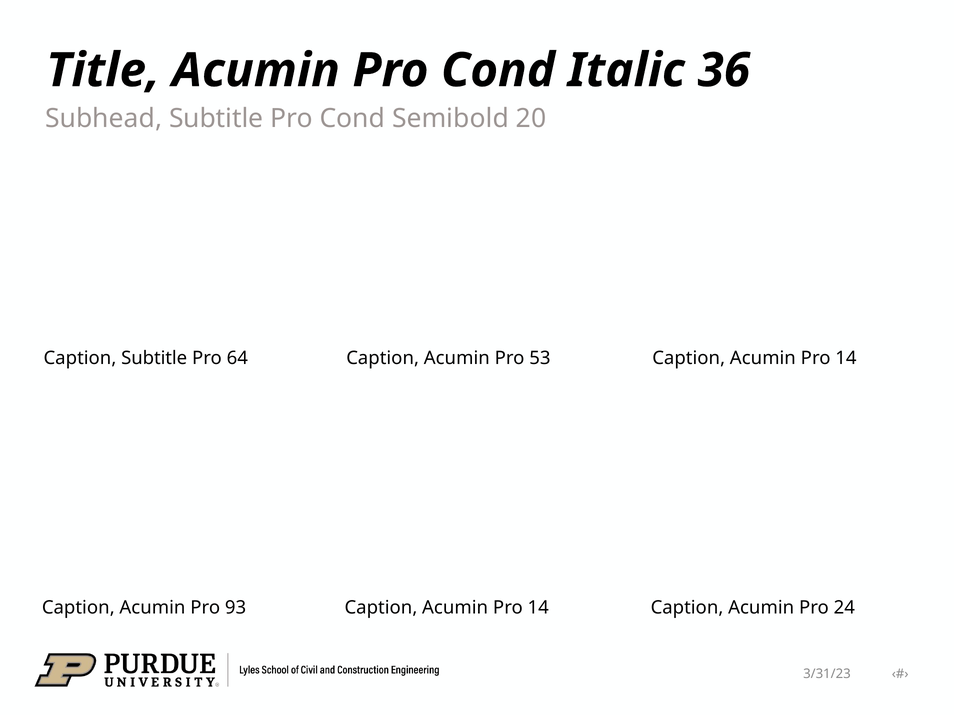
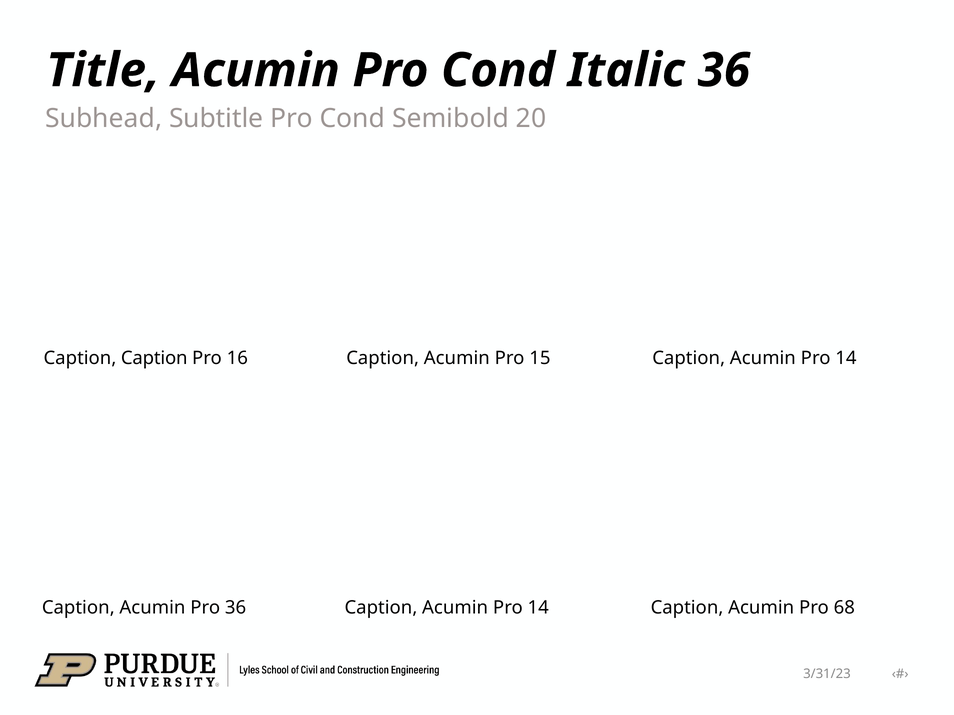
Caption Subtitle: Subtitle -> Caption
64: 64 -> 16
53: 53 -> 15
Pro 93: 93 -> 36
24: 24 -> 68
